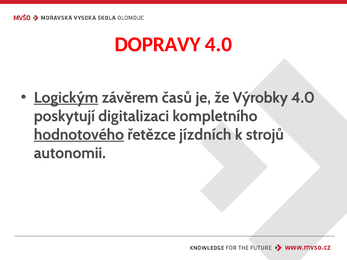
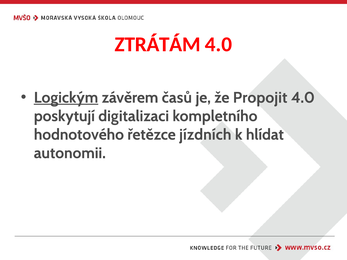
DOPRAVY: DOPRAVY -> ZTRÁTÁM
Výrobky: Výrobky -> Propojit
hodnotového underline: present -> none
strojů: strojů -> hlídat
